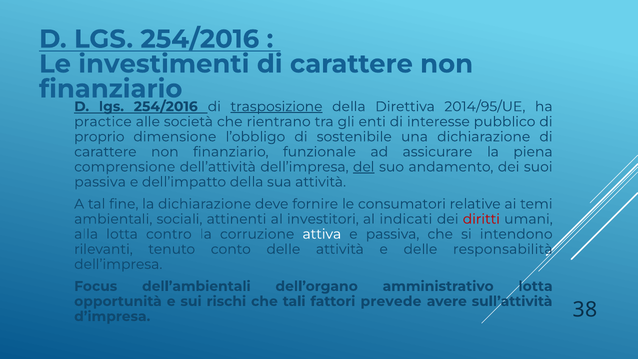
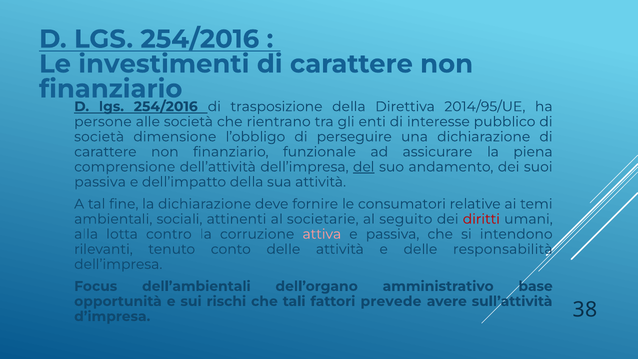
trasposizione underline: present -> none
practice: practice -> persone
proprio at (99, 137): proprio -> società
sostenibile: sostenibile -> perseguire
investitori: investitori -> societarie
indicati: indicati -> seguito
attiva colour: white -> pink
amministrativo lotta: lotta -> base
